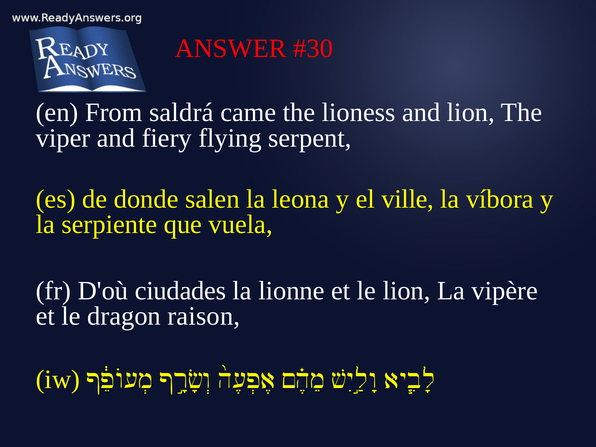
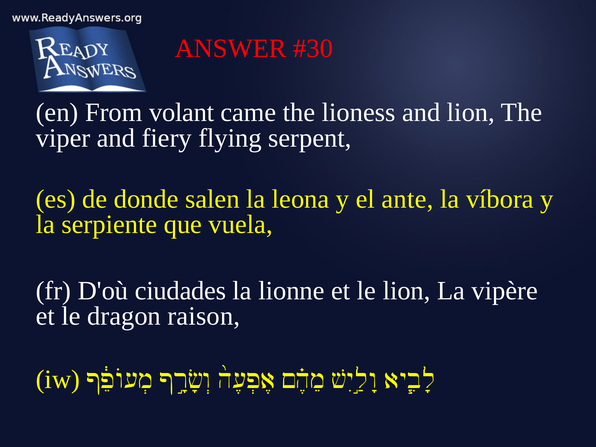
saldrá: saldrá -> volant
ville: ville -> ante
